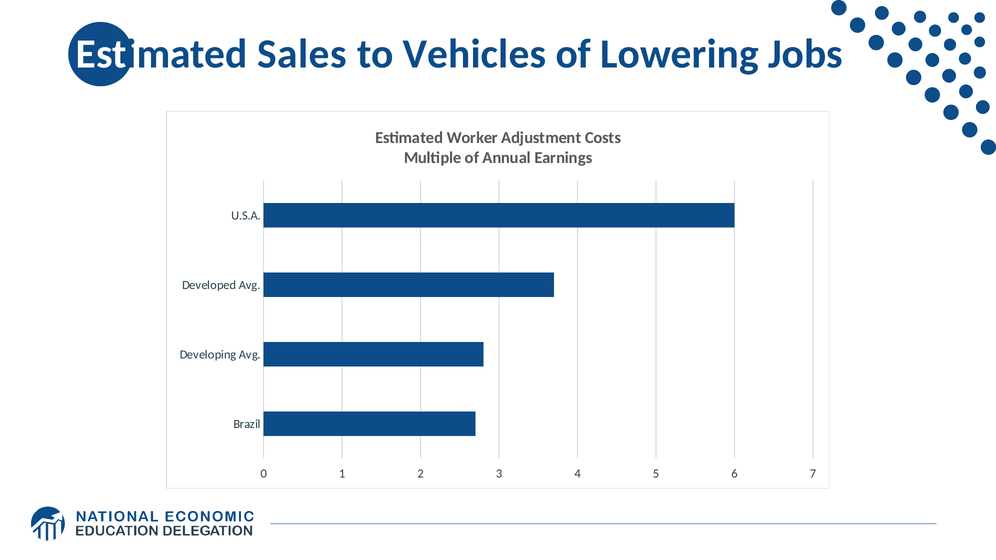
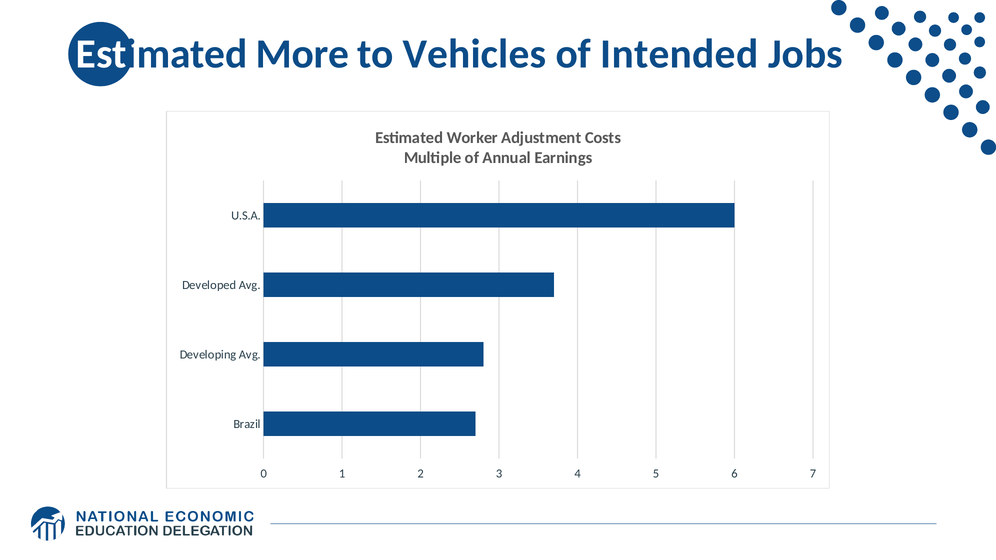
Sales: Sales -> More
Lowering: Lowering -> Intended
